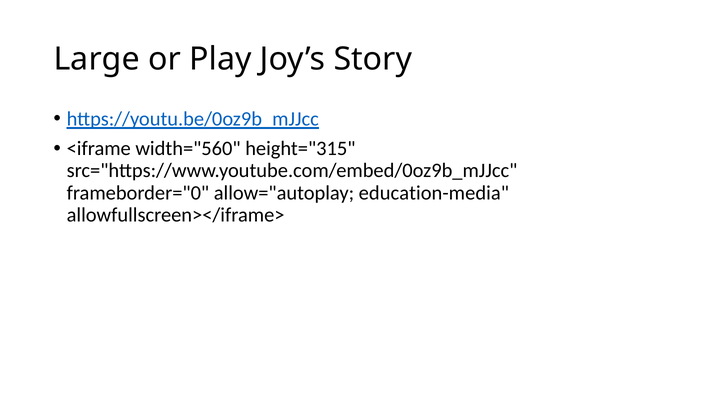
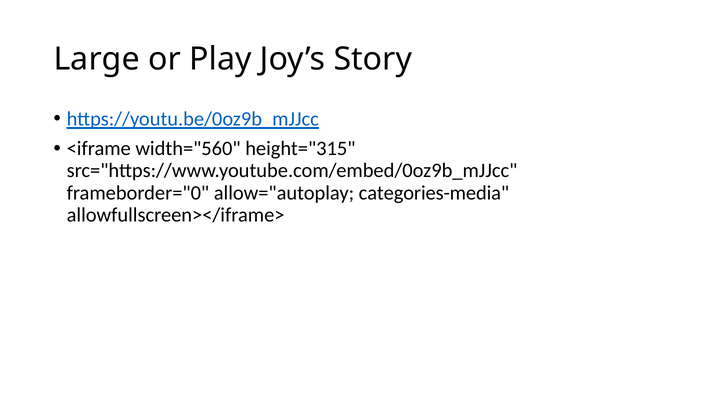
education-media: education-media -> categories-media
